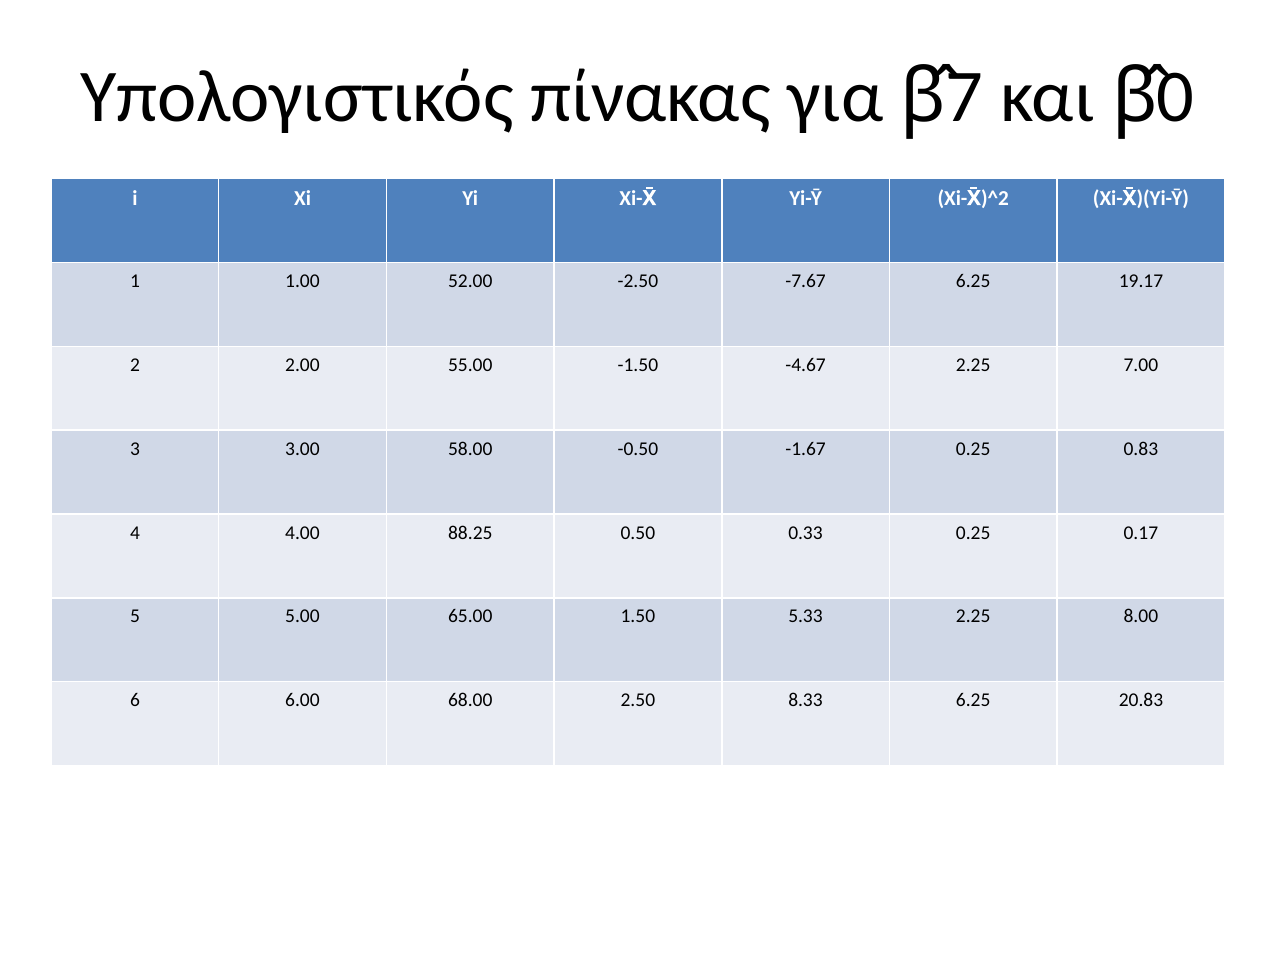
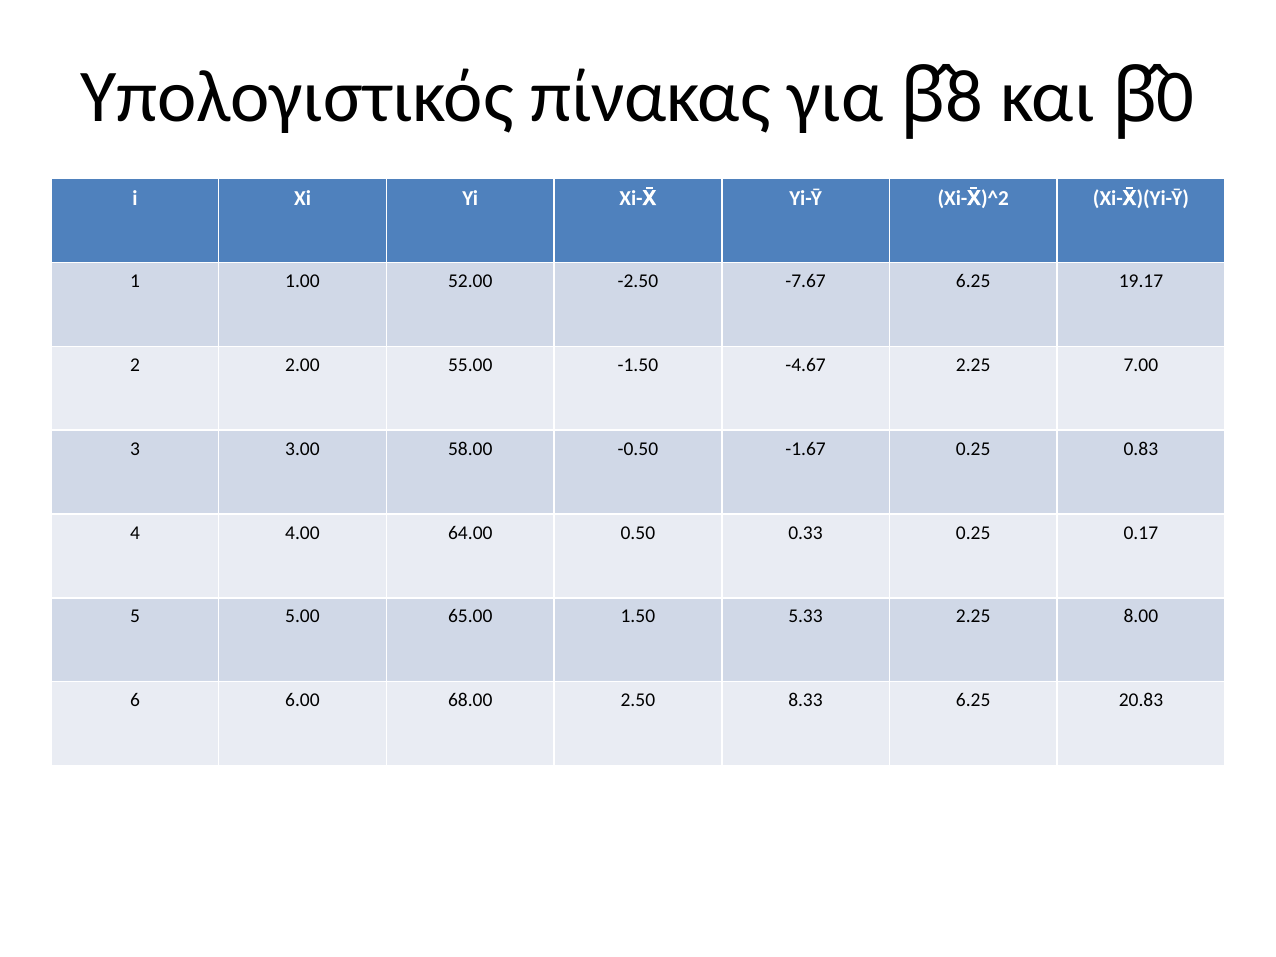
7: 7 -> 8
88.25: 88.25 -> 64.00
